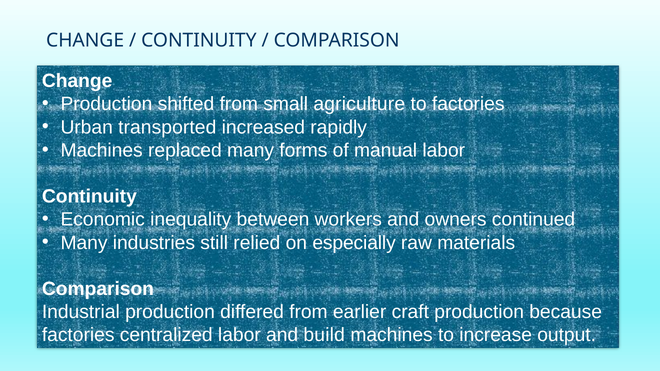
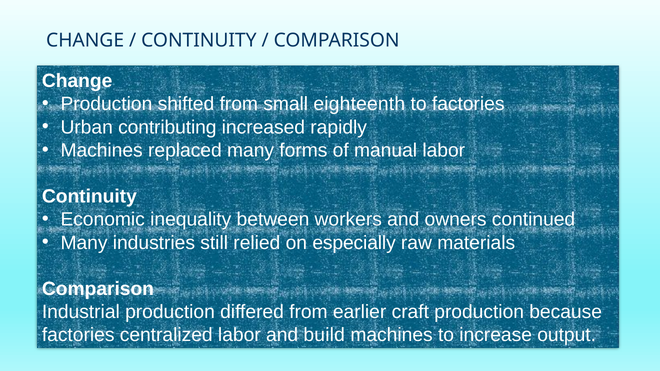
agriculture: agriculture -> eighteenth
transported: transported -> contributing
